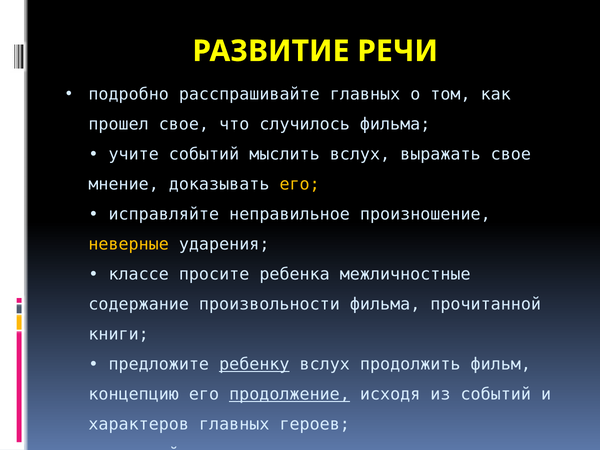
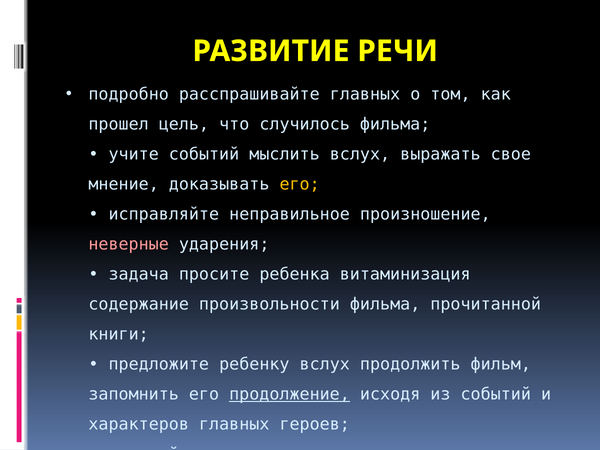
прошел свое: свое -> цель
неверные colour: yellow -> pink
классе: классе -> задача
межличностные: межличностные -> витаминизация
ребенку underline: present -> none
концепцию: концепцию -> запомнить
